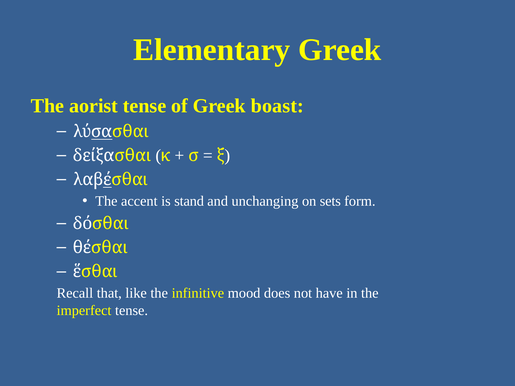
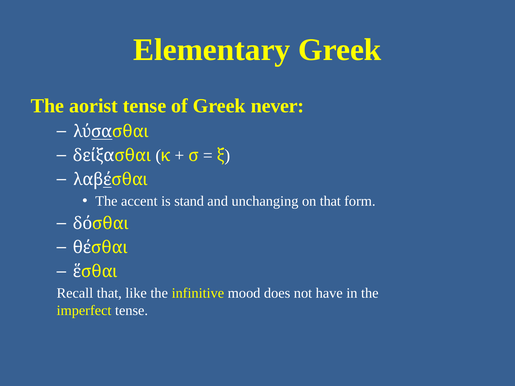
boast: boast -> never
on sets: sets -> that
